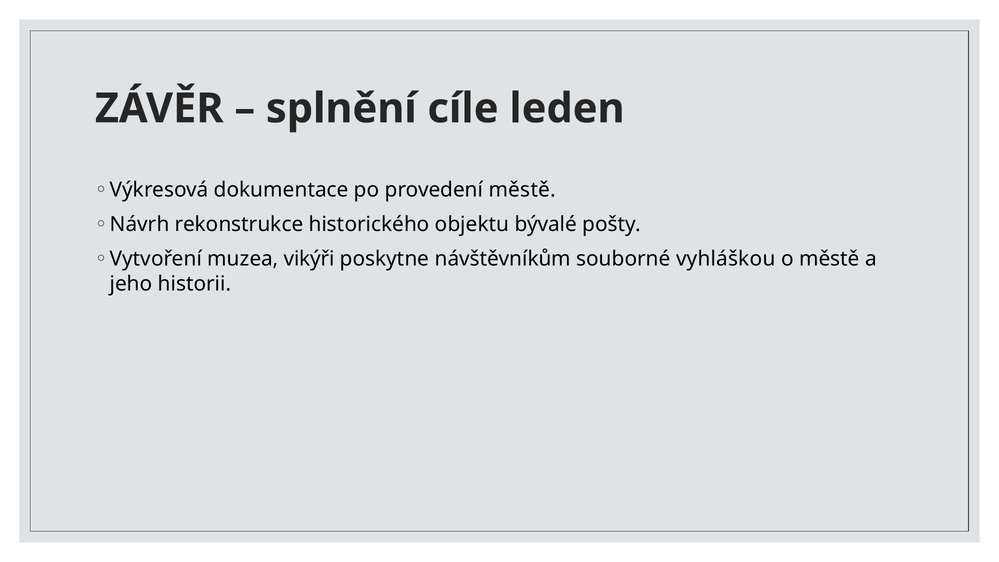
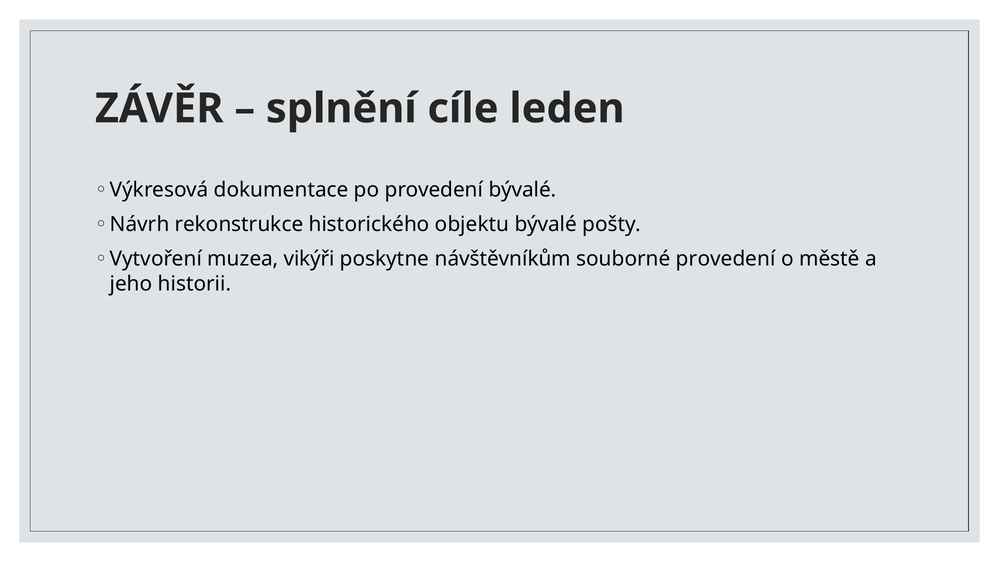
provedení městě: městě -> bývalé
souborné vyhláškou: vyhláškou -> provedení
